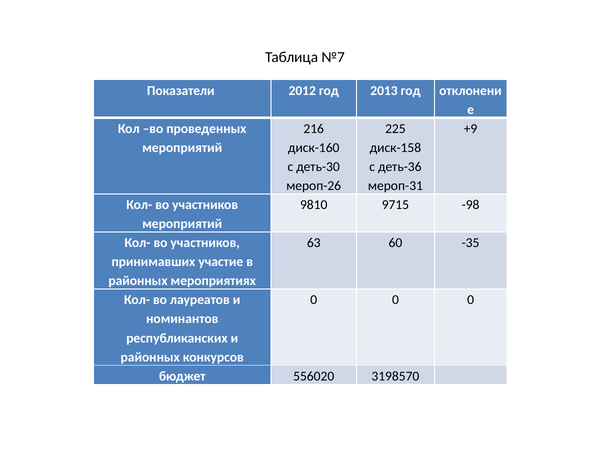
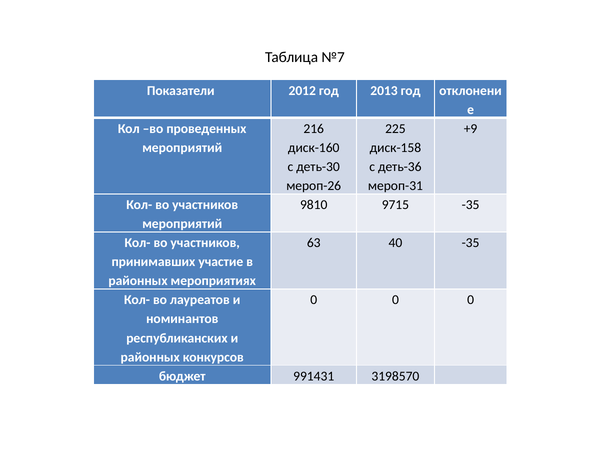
9715 -98: -98 -> -35
60: 60 -> 40
556020: 556020 -> 991431
